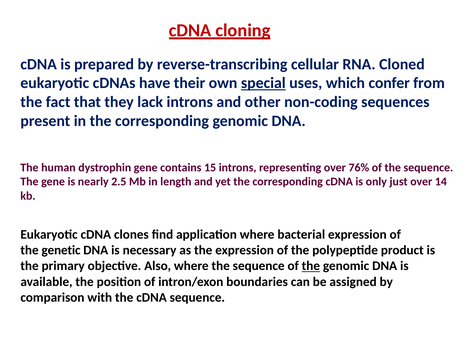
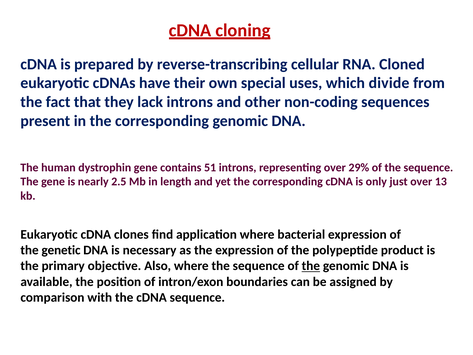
special underline: present -> none
confer: confer -> divide
15: 15 -> 51
76%: 76% -> 29%
14: 14 -> 13
